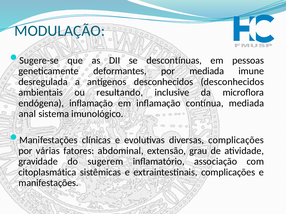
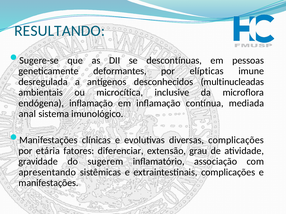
MODULAÇÃO: MODULAÇÃO -> RESULTANDO
por mediada: mediada -> elípticas
desconhecidos desconhecidos: desconhecidos -> multinucleadas
resultando: resultando -> microcítica
várias: várias -> etária
abdominal: abdominal -> diferenciar
citoplasmática: citoplasmática -> apresentando
